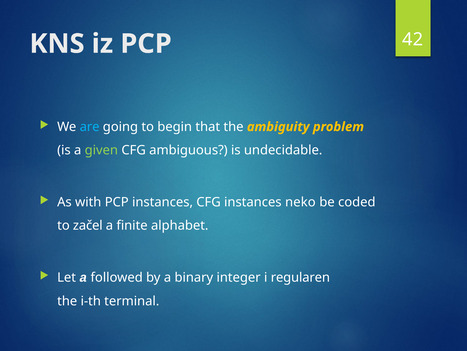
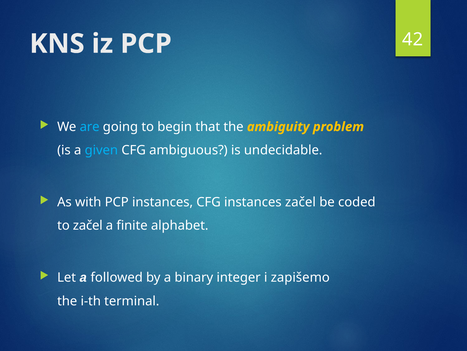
given colour: light green -> light blue
instances neko: neko -> začel
regularen: regularen -> zapišemo
